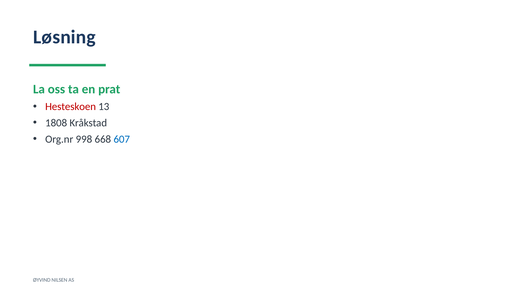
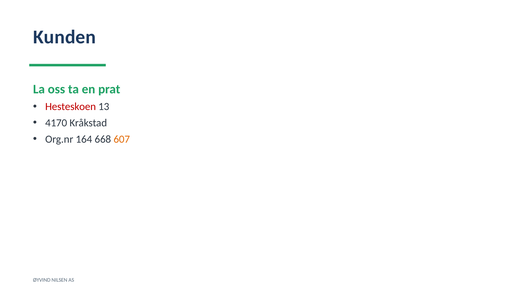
Løsning: Løsning -> Kunden
1808: 1808 -> 4170
998: 998 -> 164
607 colour: blue -> orange
